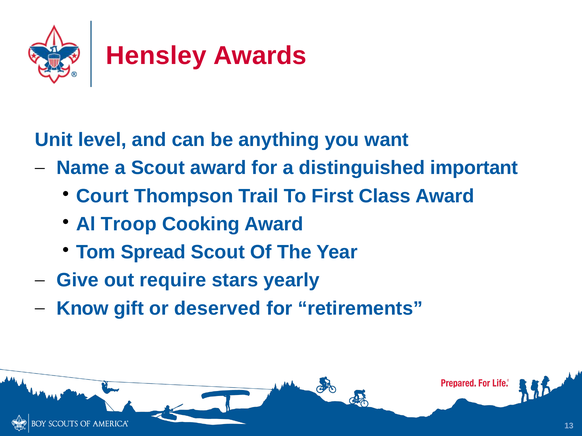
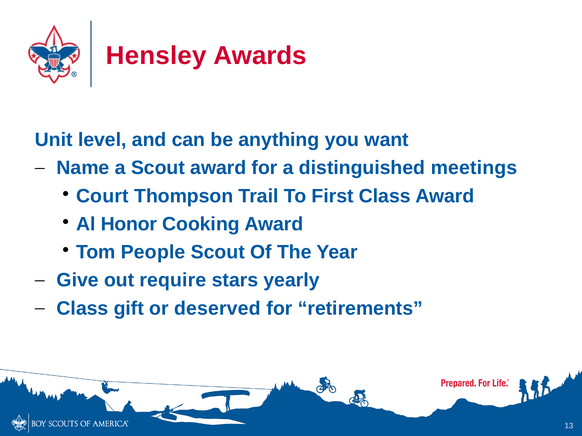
important: important -> meetings
Troop: Troop -> Honor
Spread: Spread -> People
Know at (83, 309): Know -> Class
